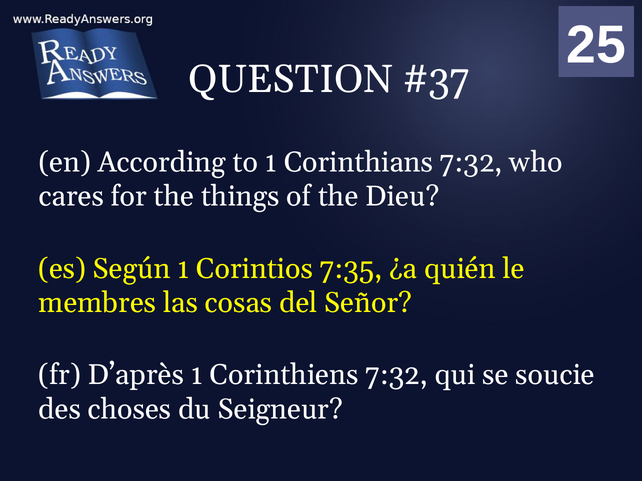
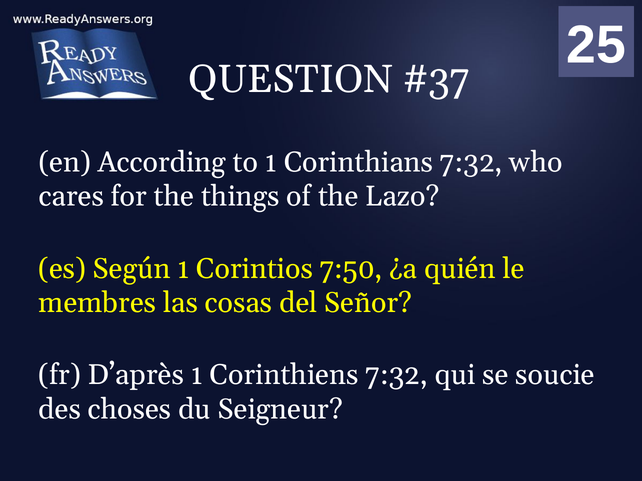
Dieu: Dieu -> Lazo
7:35: 7:35 -> 7:50
